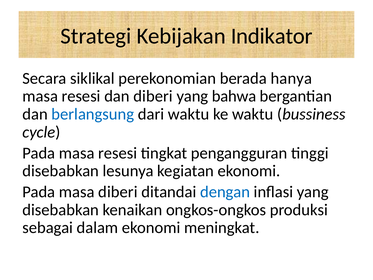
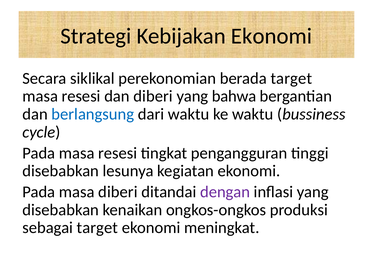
Kebijakan Indikator: Indikator -> Ekonomi
berada hanya: hanya -> target
dengan colour: blue -> purple
sebagai dalam: dalam -> target
